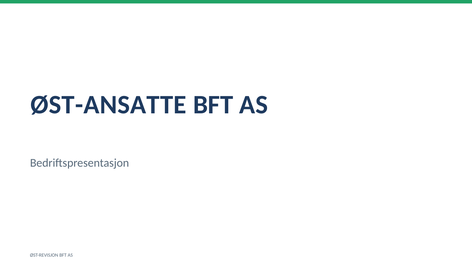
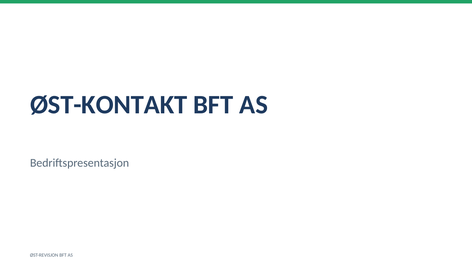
ØST-ANSATTE: ØST-ANSATTE -> ØST-KONTAKT
